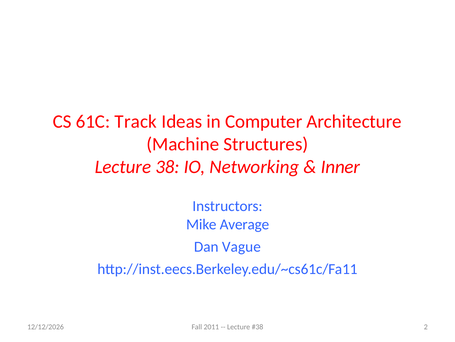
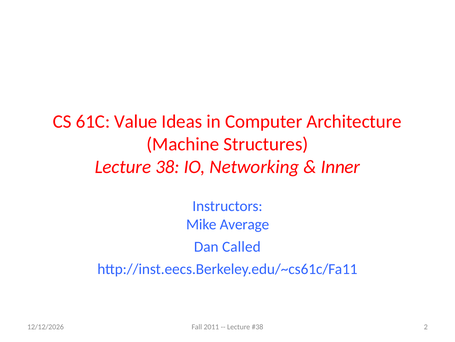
Track: Track -> Value
Vague: Vague -> Called
